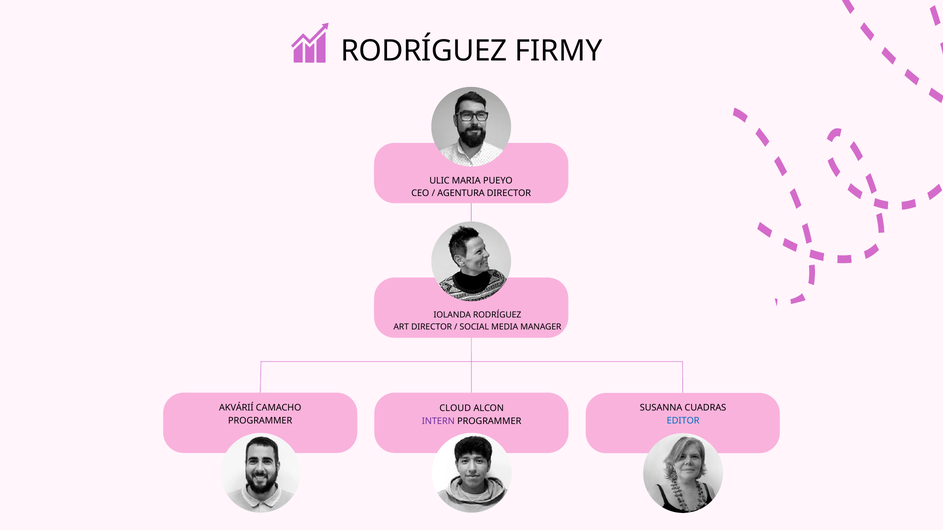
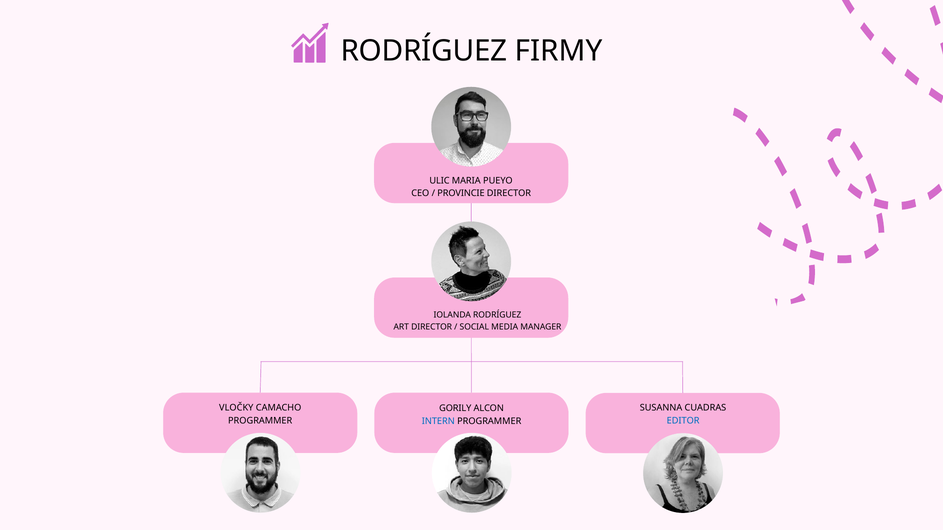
AGENTURA: AGENTURA -> PROVINCIE
AKVÁRIÍ: AKVÁRIÍ -> VLOČKY
CLOUD: CLOUD -> GORILY
INTERN colour: purple -> blue
